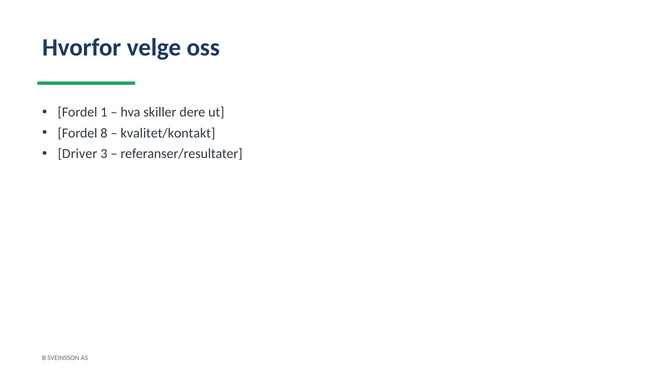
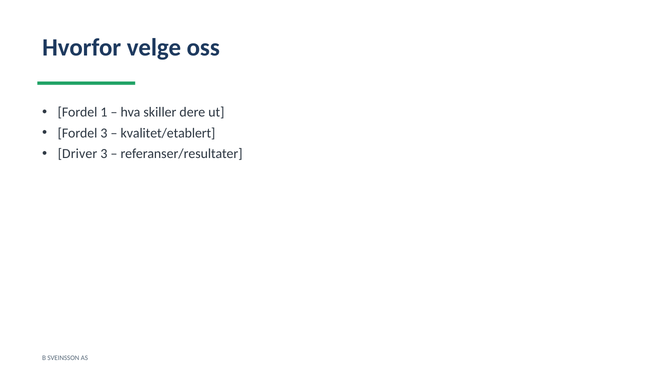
Fordel 8: 8 -> 3
kvalitet/kontakt: kvalitet/kontakt -> kvalitet/etablert
